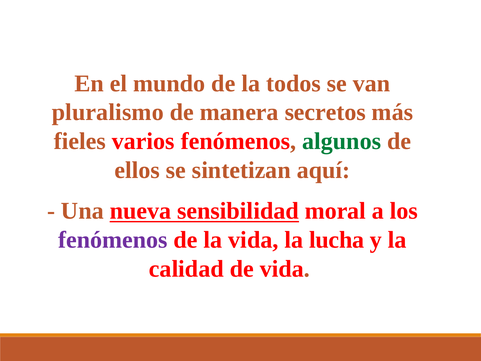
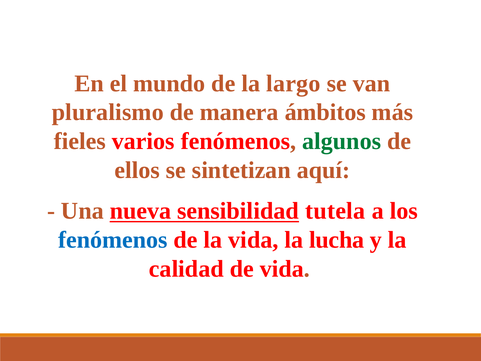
todos: todos -> largo
secretos: secretos -> ámbitos
moral: moral -> tutela
fenómenos at (113, 240) colour: purple -> blue
